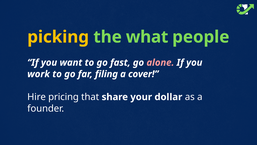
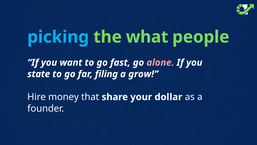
picking colour: yellow -> light blue
work: work -> state
cover: cover -> grow
pricing: pricing -> money
